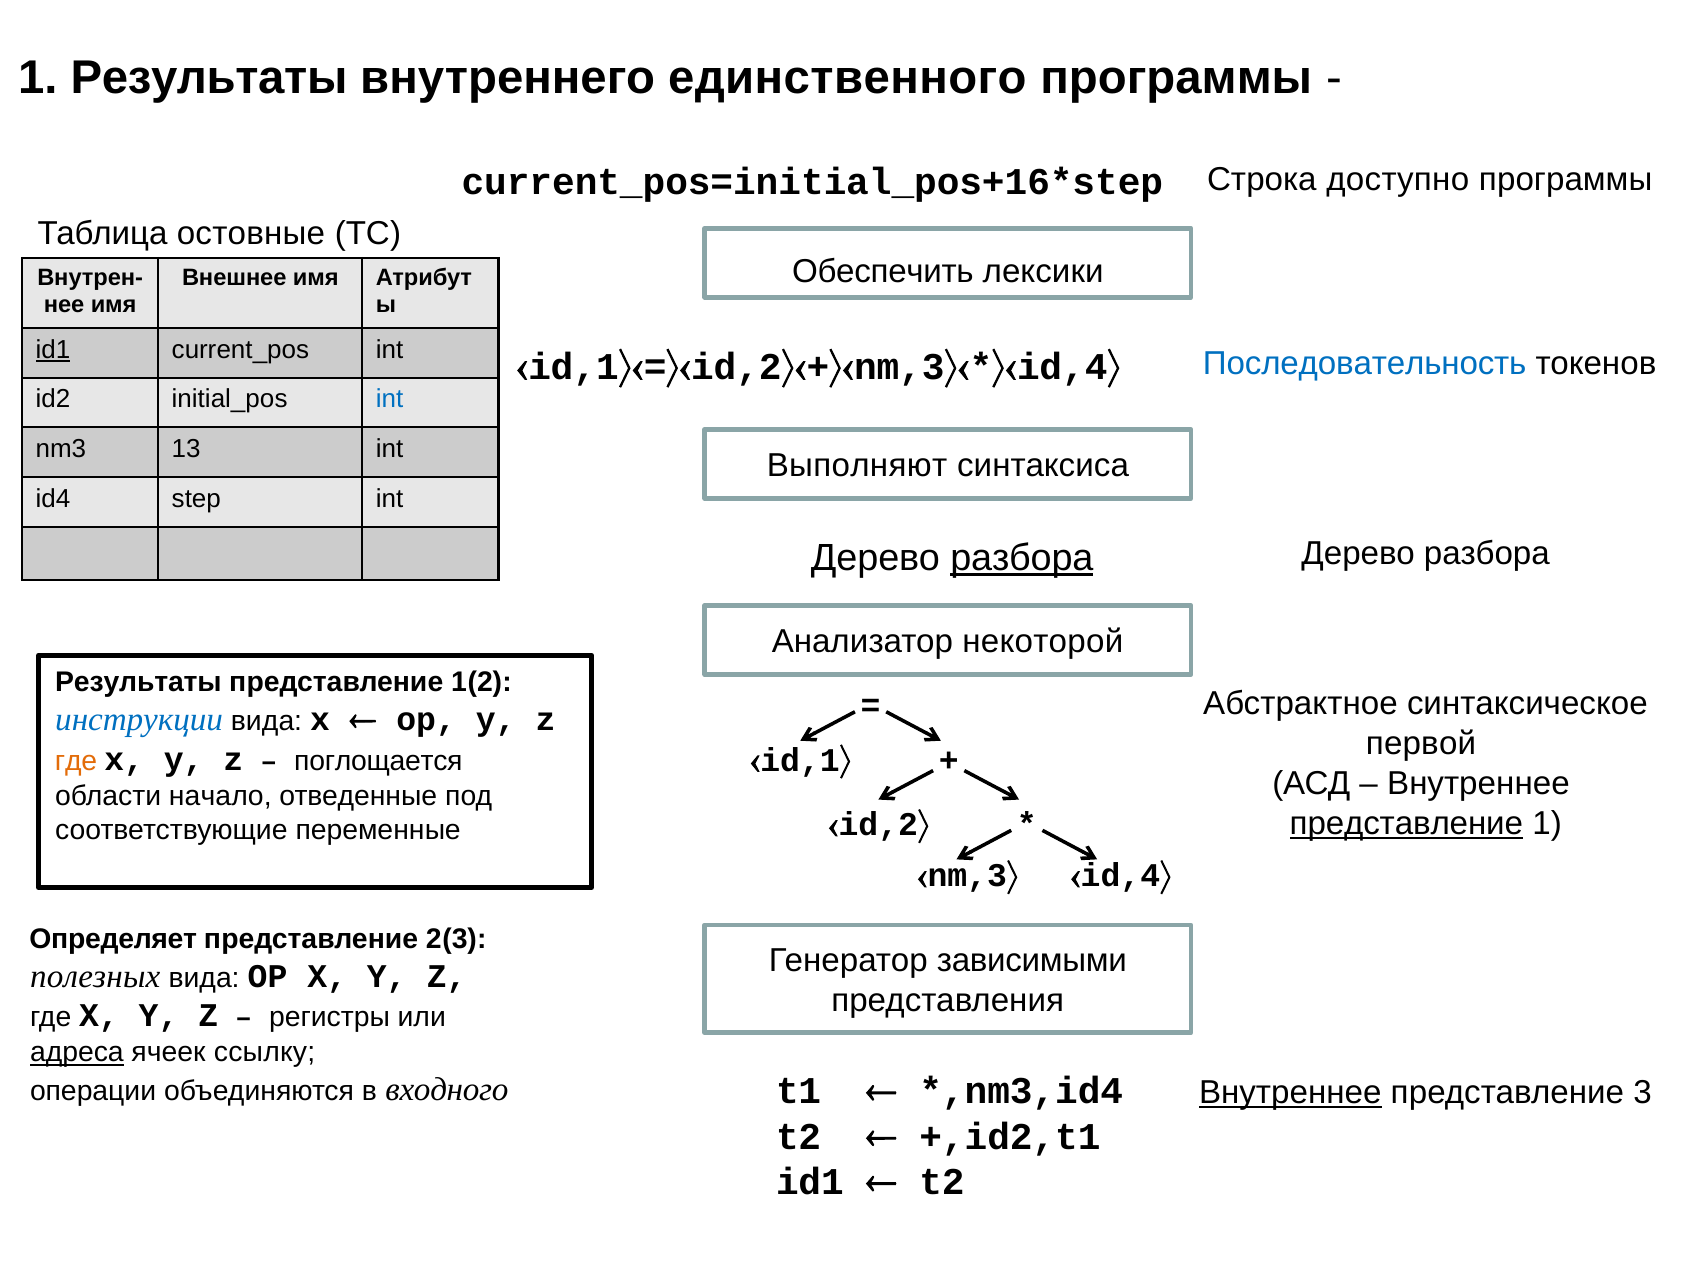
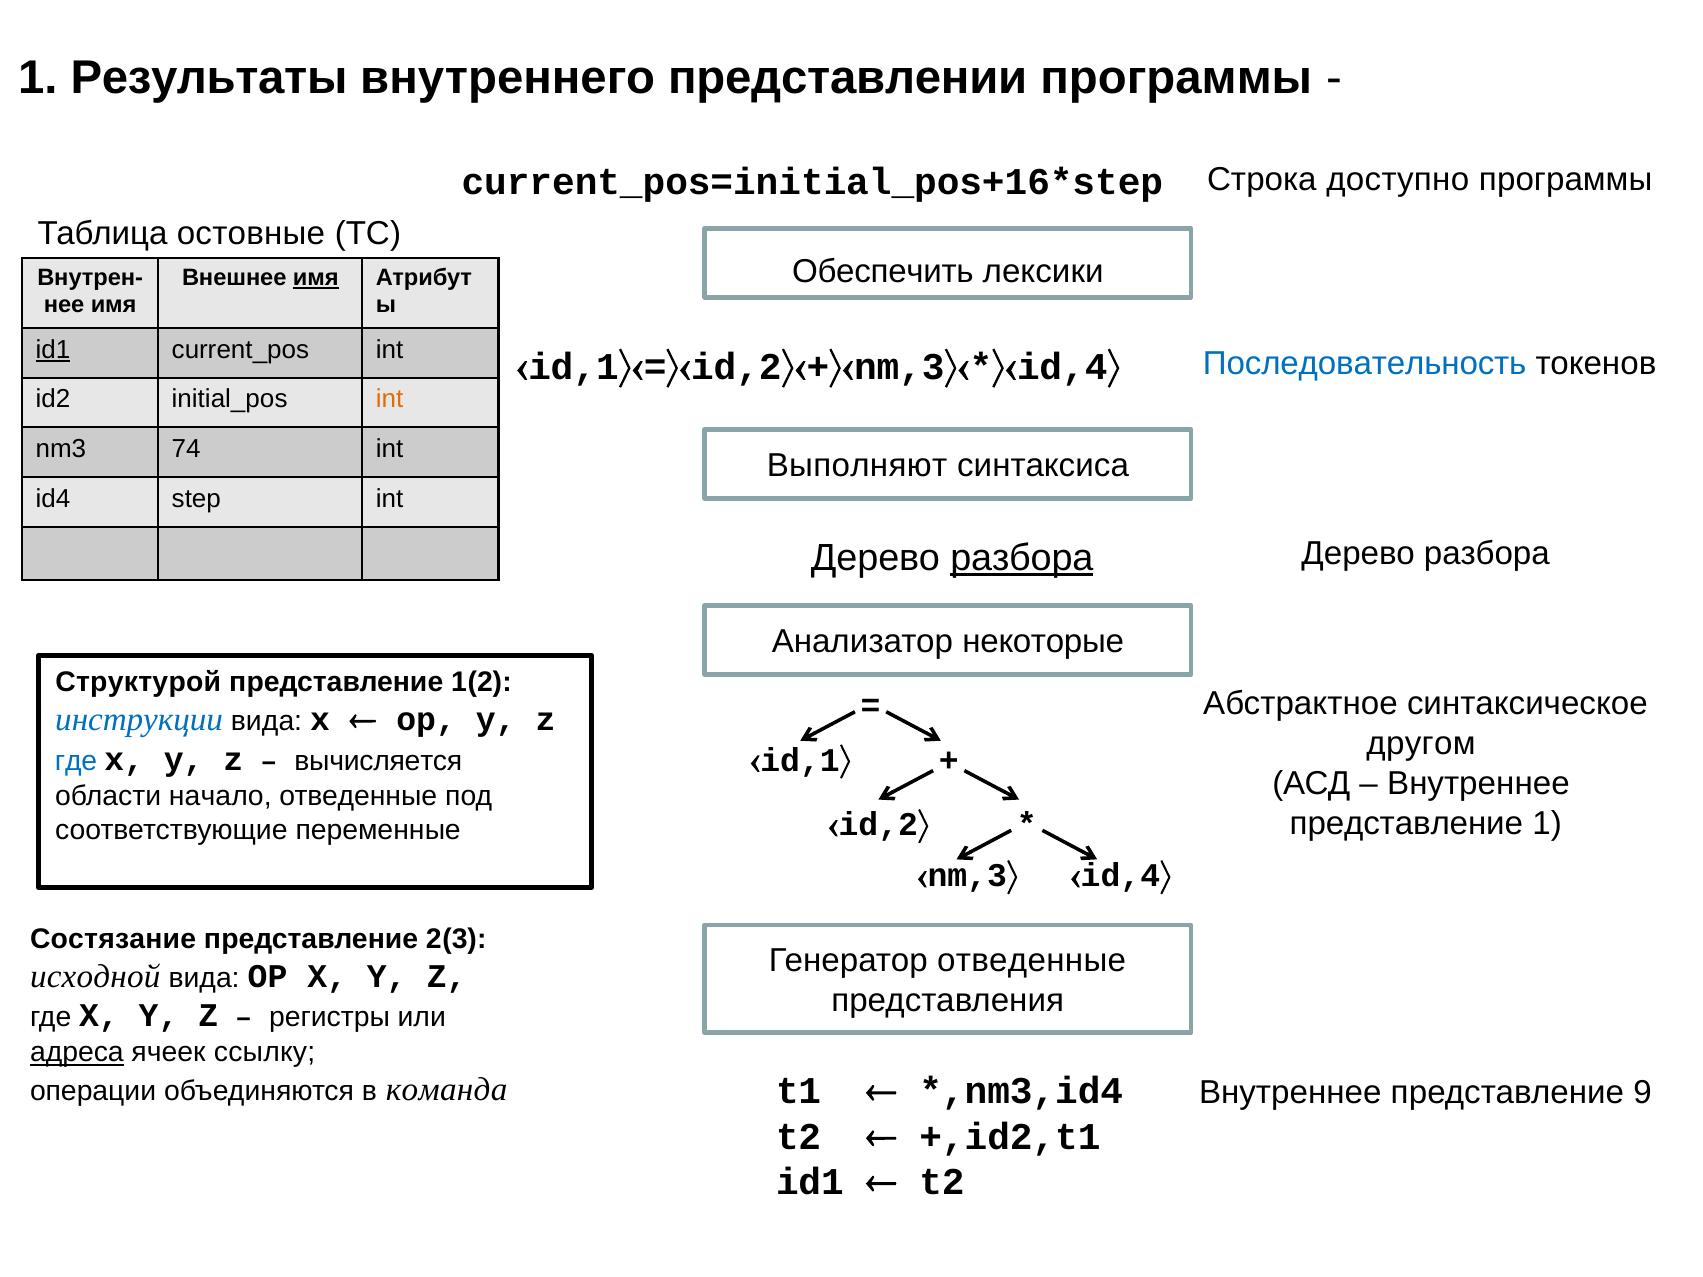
единственного: единственного -> представлении
имя at (316, 278) underline: none -> present
int at (390, 399) colour: blue -> orange
13: 13 -> 74
некоторой: некоторой -> некоторые
Результаты at (138, 683): Результаты -> Структурой
первой: первой -> другом
где at (76, 761) colour: orange -> blue
поглощается: поглощается -> вычисляется
представление at (1406, 823) underline: present -> none
Определяет: Определяет -> Состязание
Генератор зависимыми: зависимыми -> отведенные
полезных: полезных -> исходной
Внутреннее at (1290, 1093) underline: present -> none
3: 3 -> 9
входного: входного -> команда
